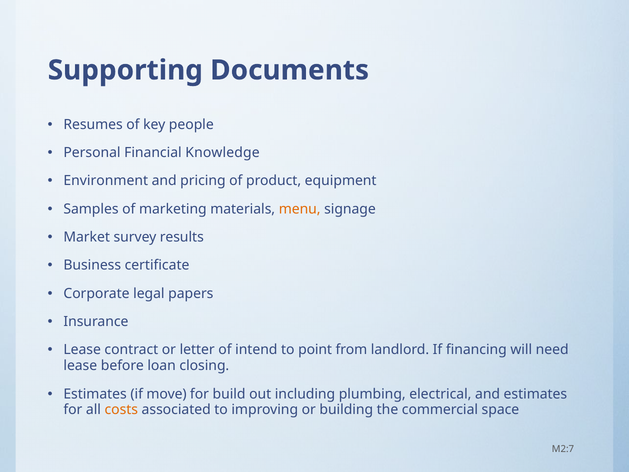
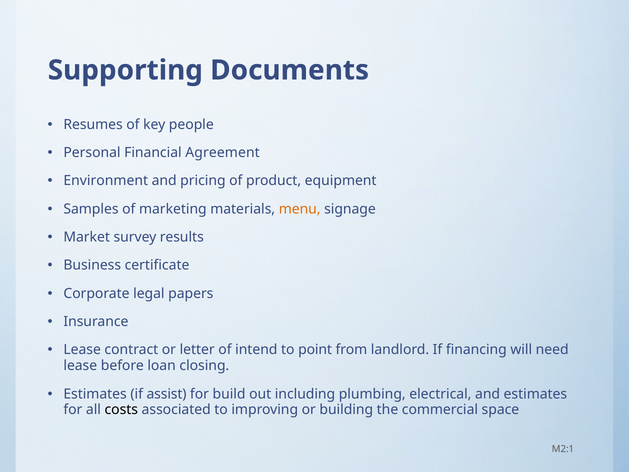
Knowledge: Knowledge -> Agreement
move: move -> assist
costs colour: orange -> black
M2:7: M2:7 -> M2:1
